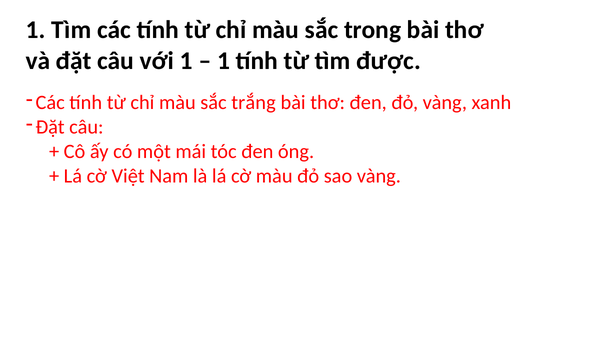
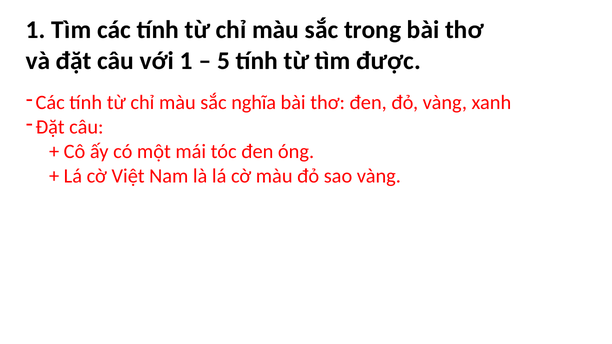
1 at (224, 61): 1 -> 5
trắng: trắng -> nghĩa
